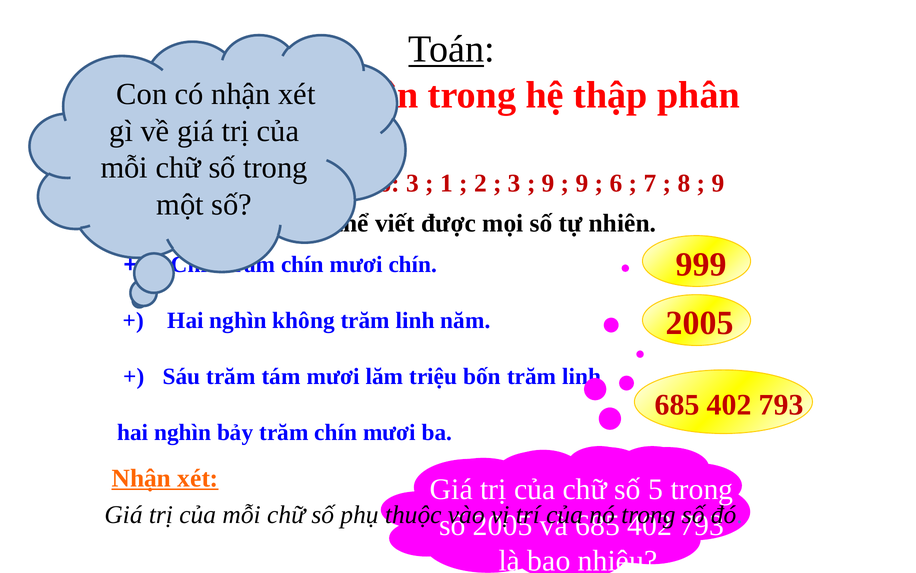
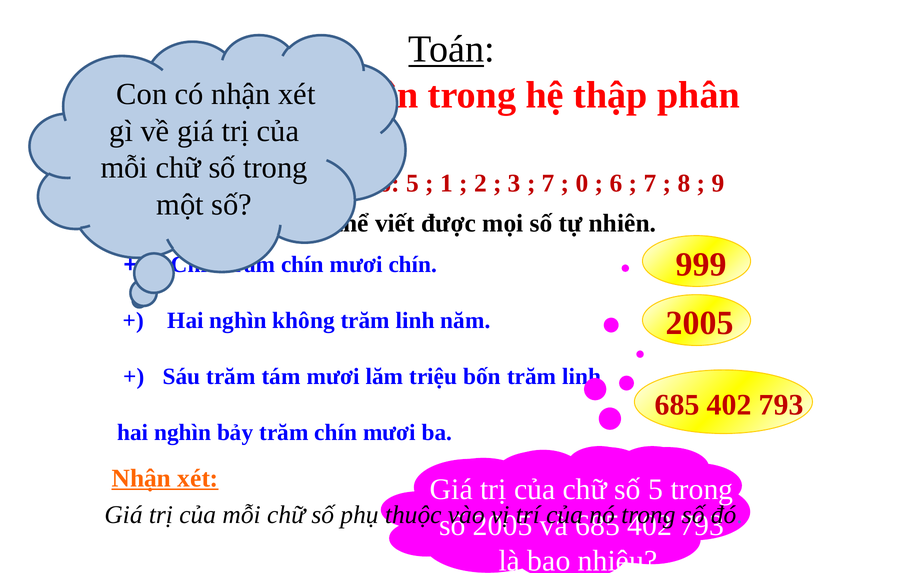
3 at (413, 183): 3 -> 5
9 at (548, 183): 9 -> 7
9 at (582, 183): 9 -> 0
